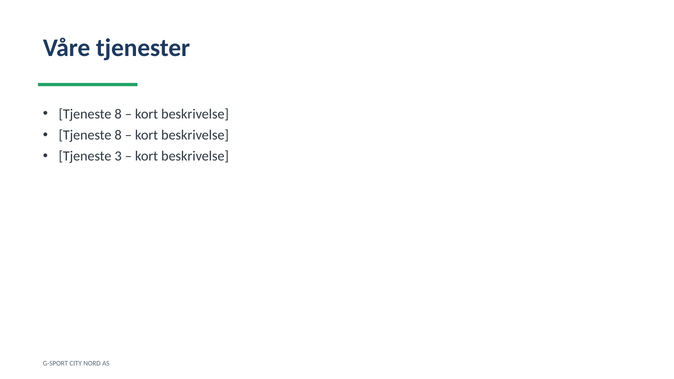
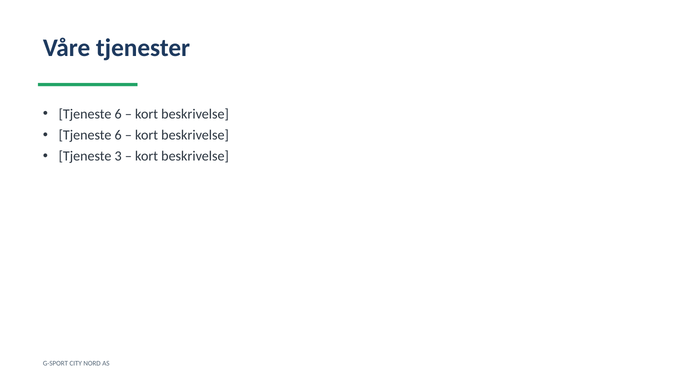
8 at (118, 114): 8 -> 6
8 at (118, 135): 8 -> 6
